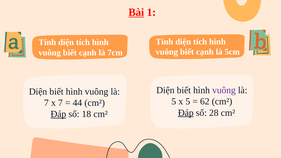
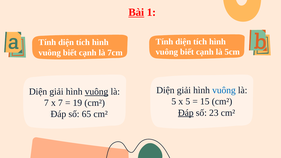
biết at (184, 90): biết -> giải
vuông at (224, 90) colour: purple -> blue
biết at (56, 92): biết -> giải
vuông at (97, 92) underline: none -> present
62: 62 -> 15
44: 44 -> 19
28: 28 -> 23
Đáp at (58, 114) underline: present -> none
18: 18 -> 65
